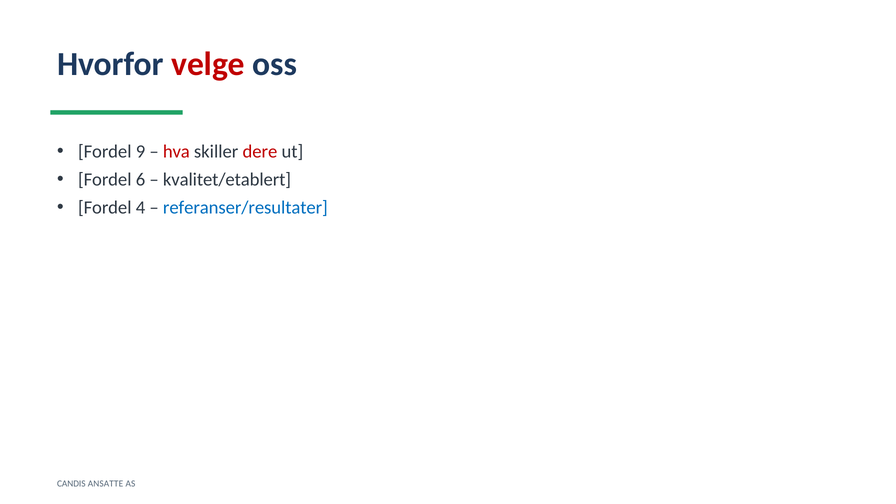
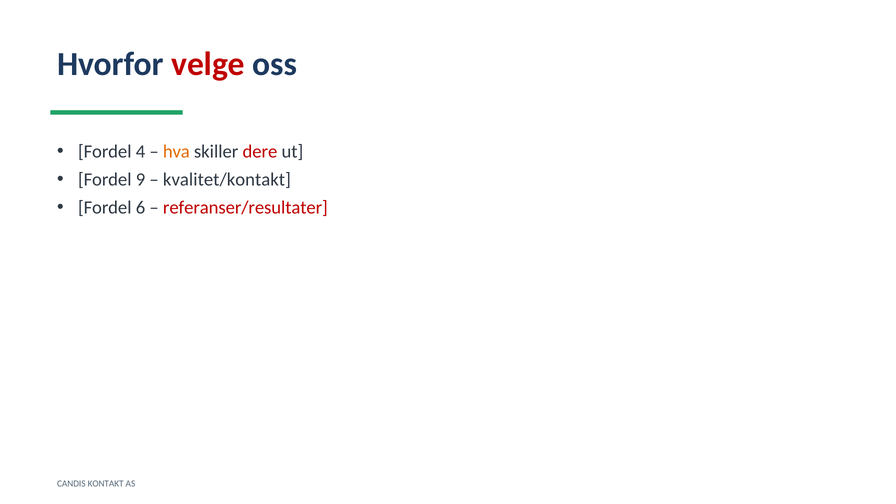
9: 9 -> 4
hva colour: red -> orange
6: 6 -> 9
kvalitet/etablert: kvalitet/etablert -> kvalitet/kontakt
4: 4 -> 6
referanser/resultater colour: blue -> red
ANSATTE: ANSATTE -> KONTAKT
